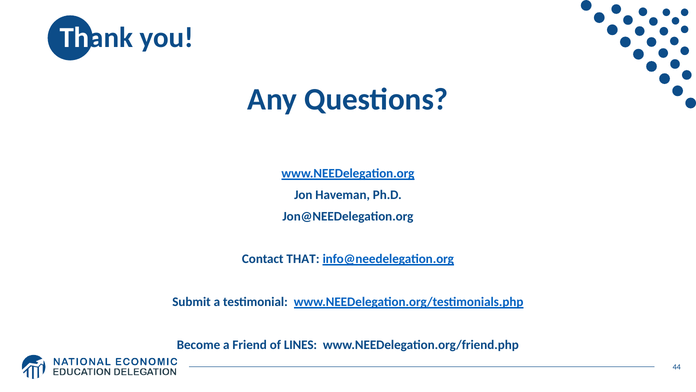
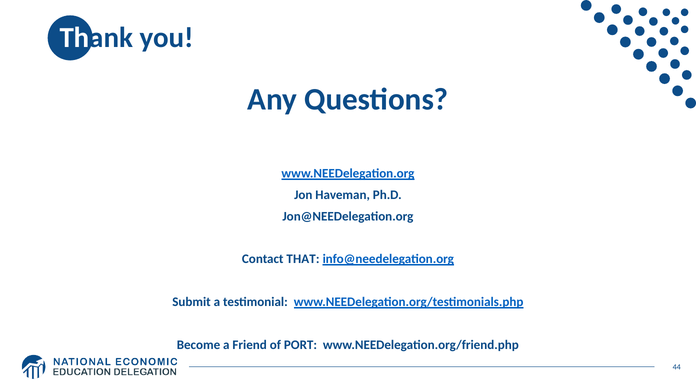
LINES: LINES -> PORT
